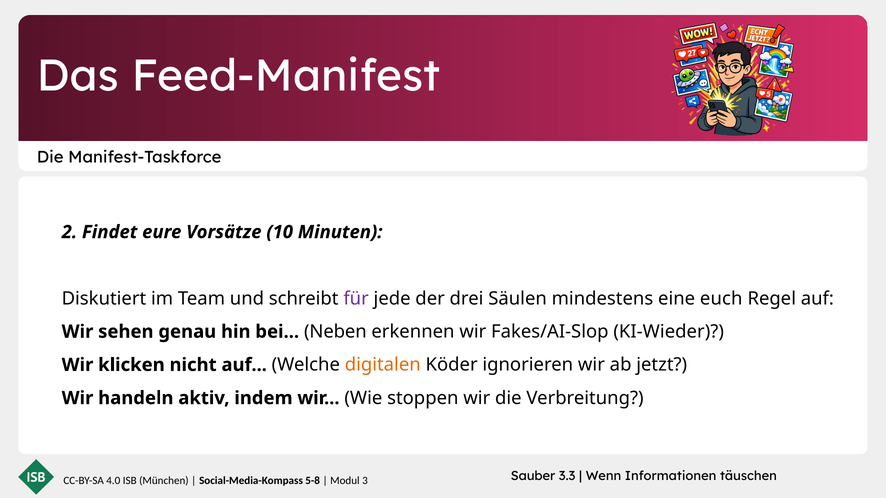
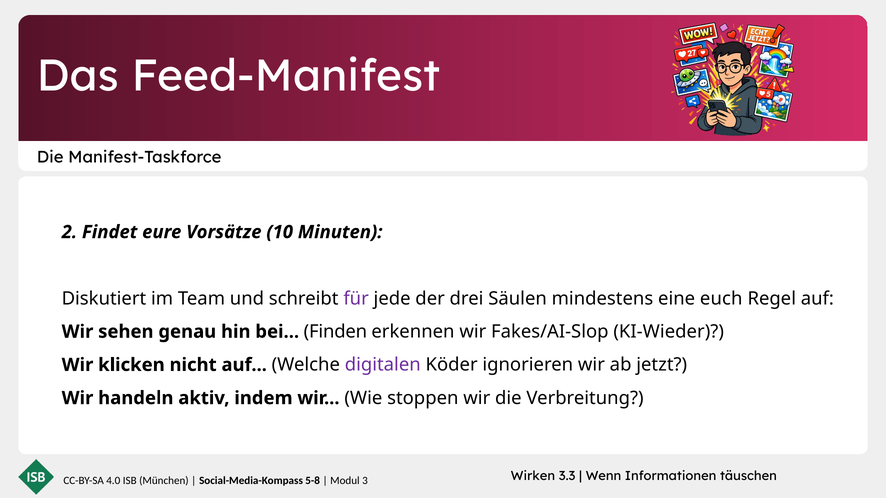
Neben: Neben -> Finden
digitalen colour: orange -> purple
Sauber: Sauber -> Wirken
